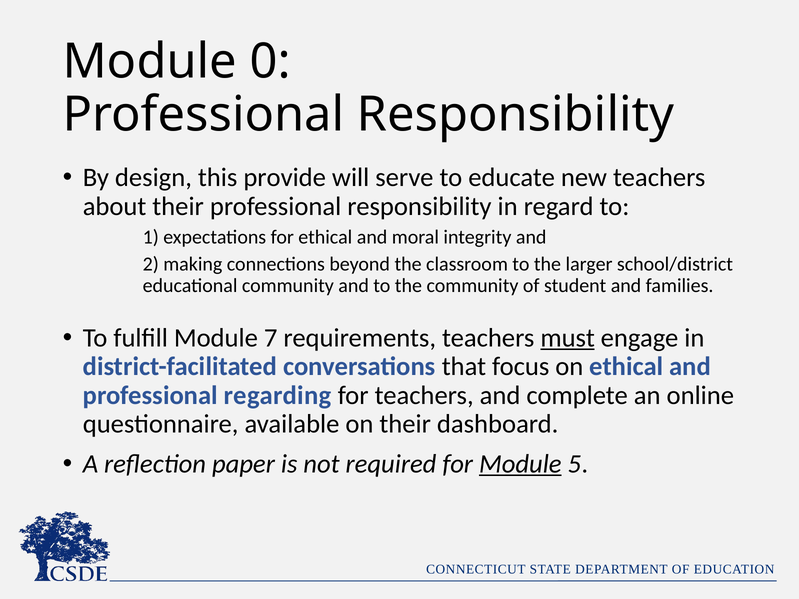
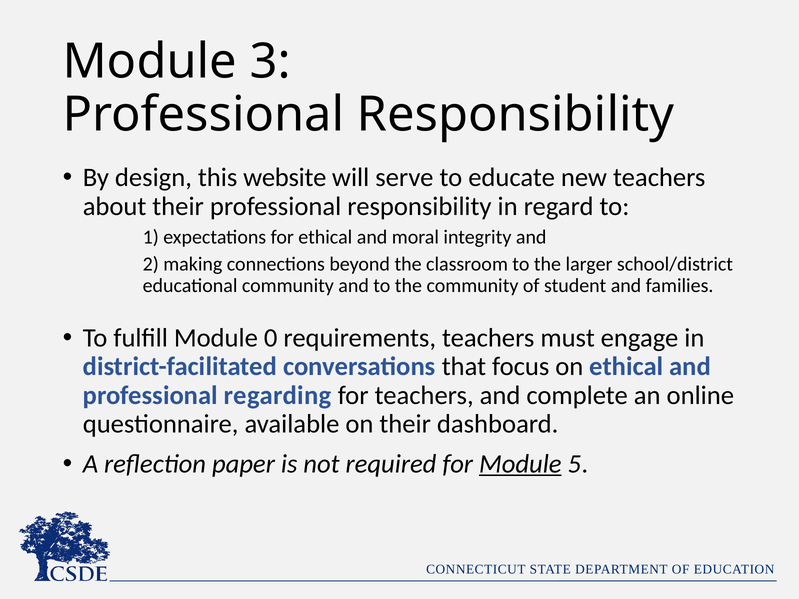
0: 0 -> 3
provide: provide -> website
7: 7 -> 0
must underline: present -> none
